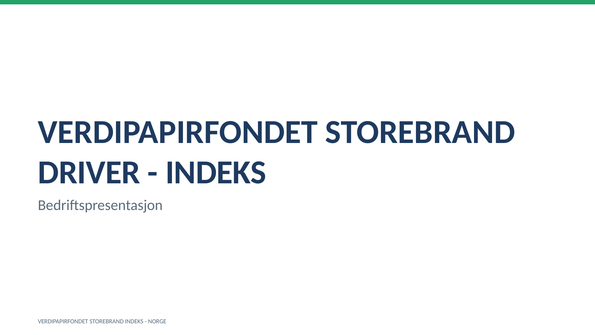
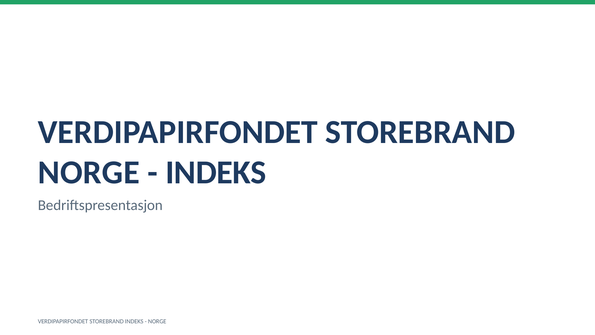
DRIVER at (89, 172): DRIVER -> NORGE
